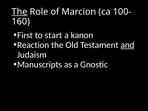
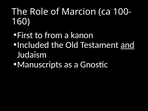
The at (20, 12) underline: present -> none
start: start -> from
Reaction: Reaction -> Included
